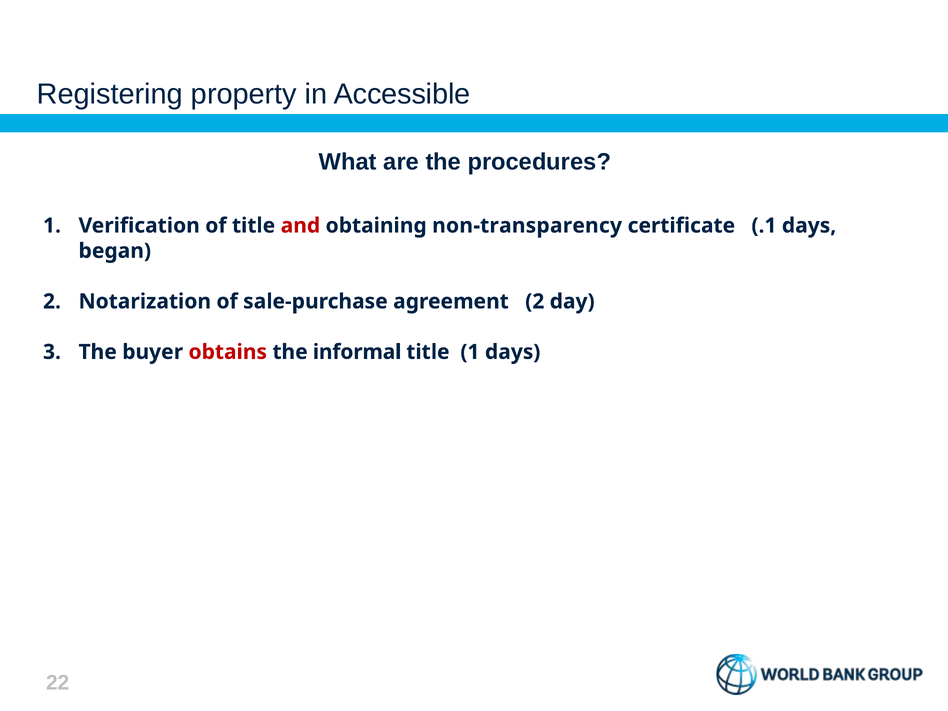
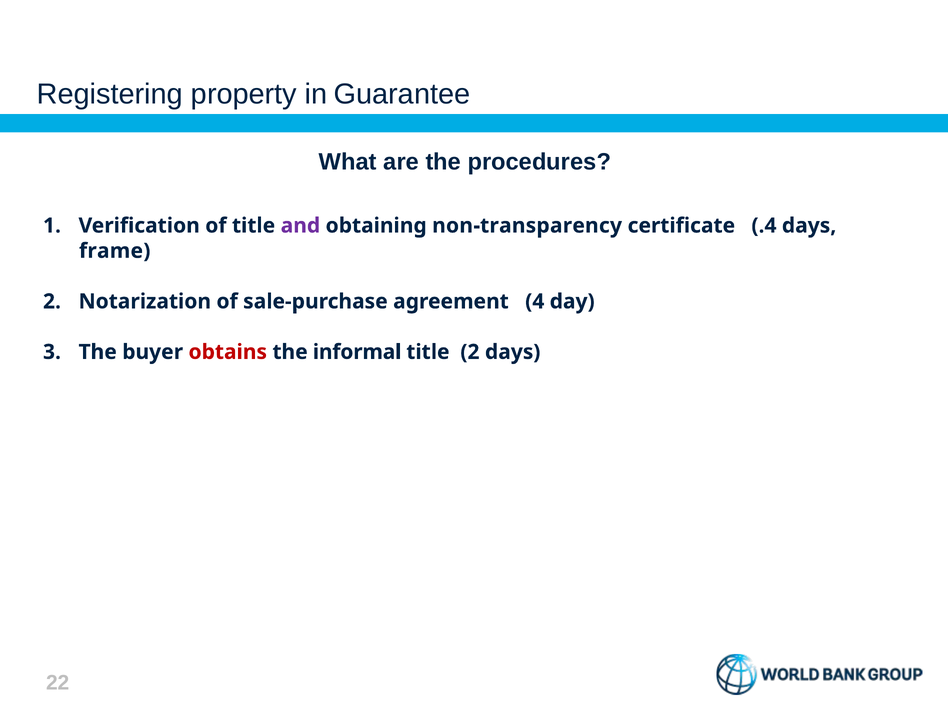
Accessible: Accessible -> Guarantee
and colour: red -> purple
.1: .1 -> .4
began: began -> frame
agreement 2: 2 -> 4
title 1: 1 -> 2
